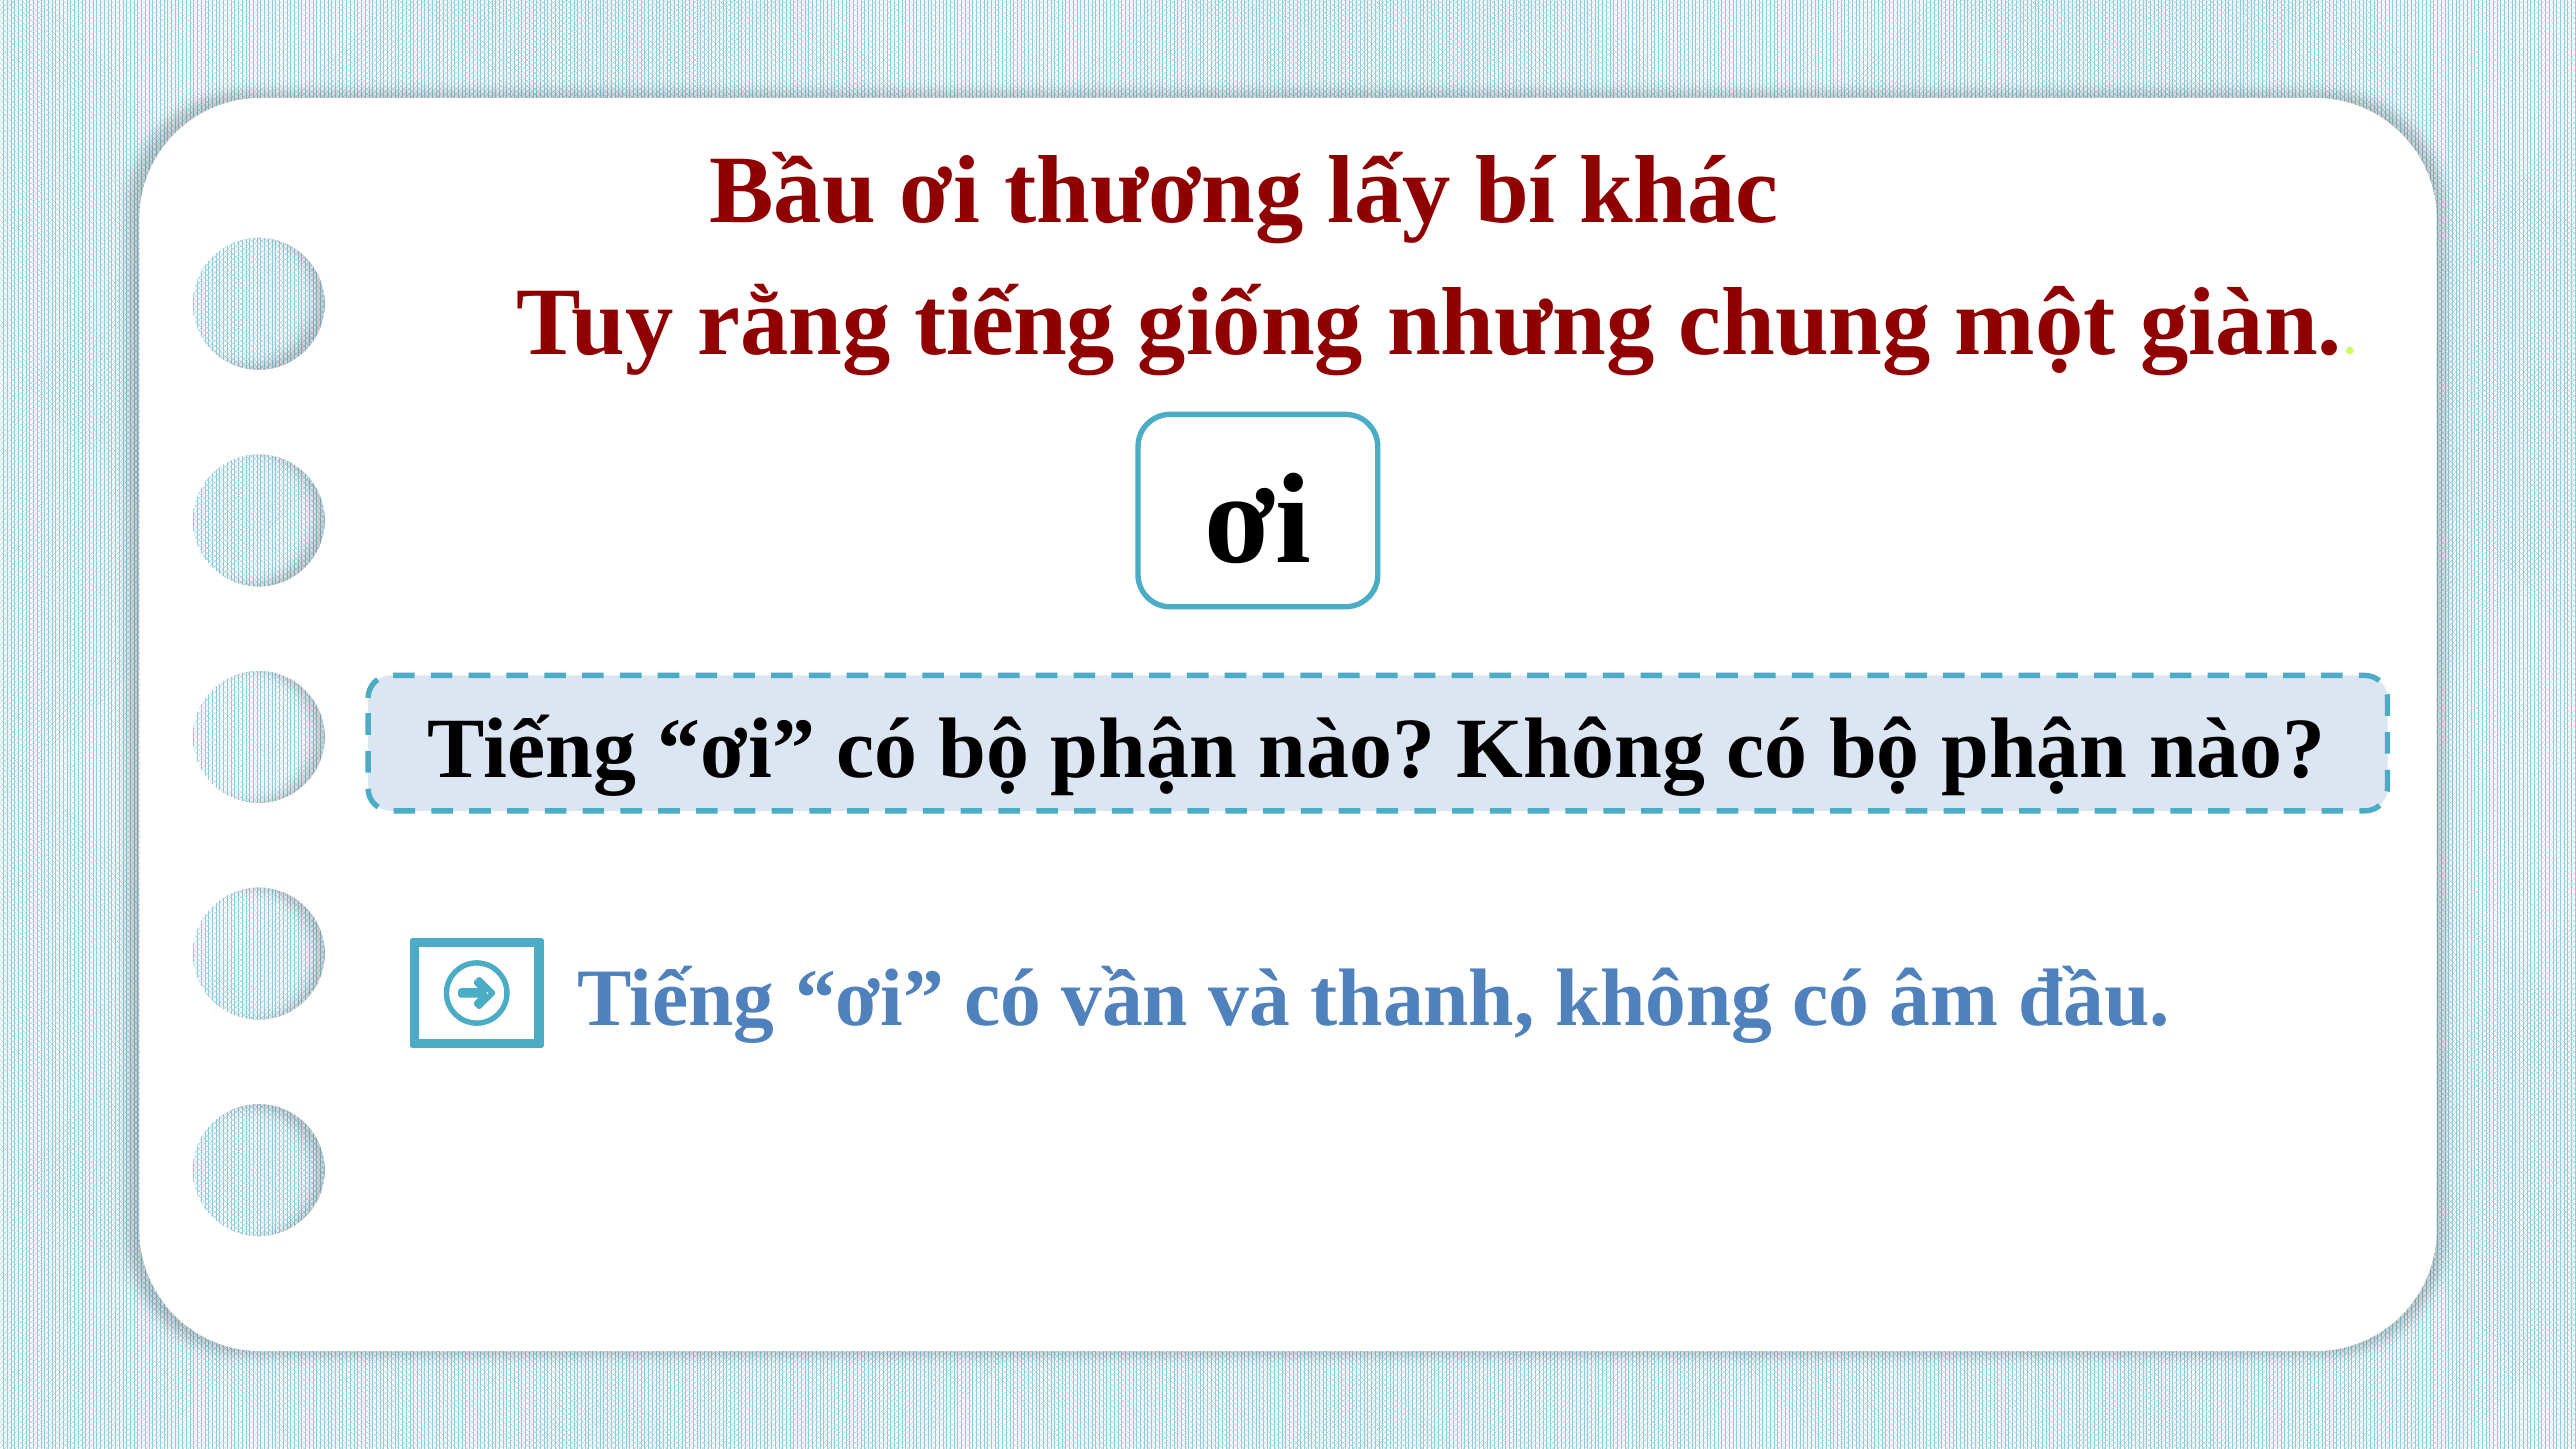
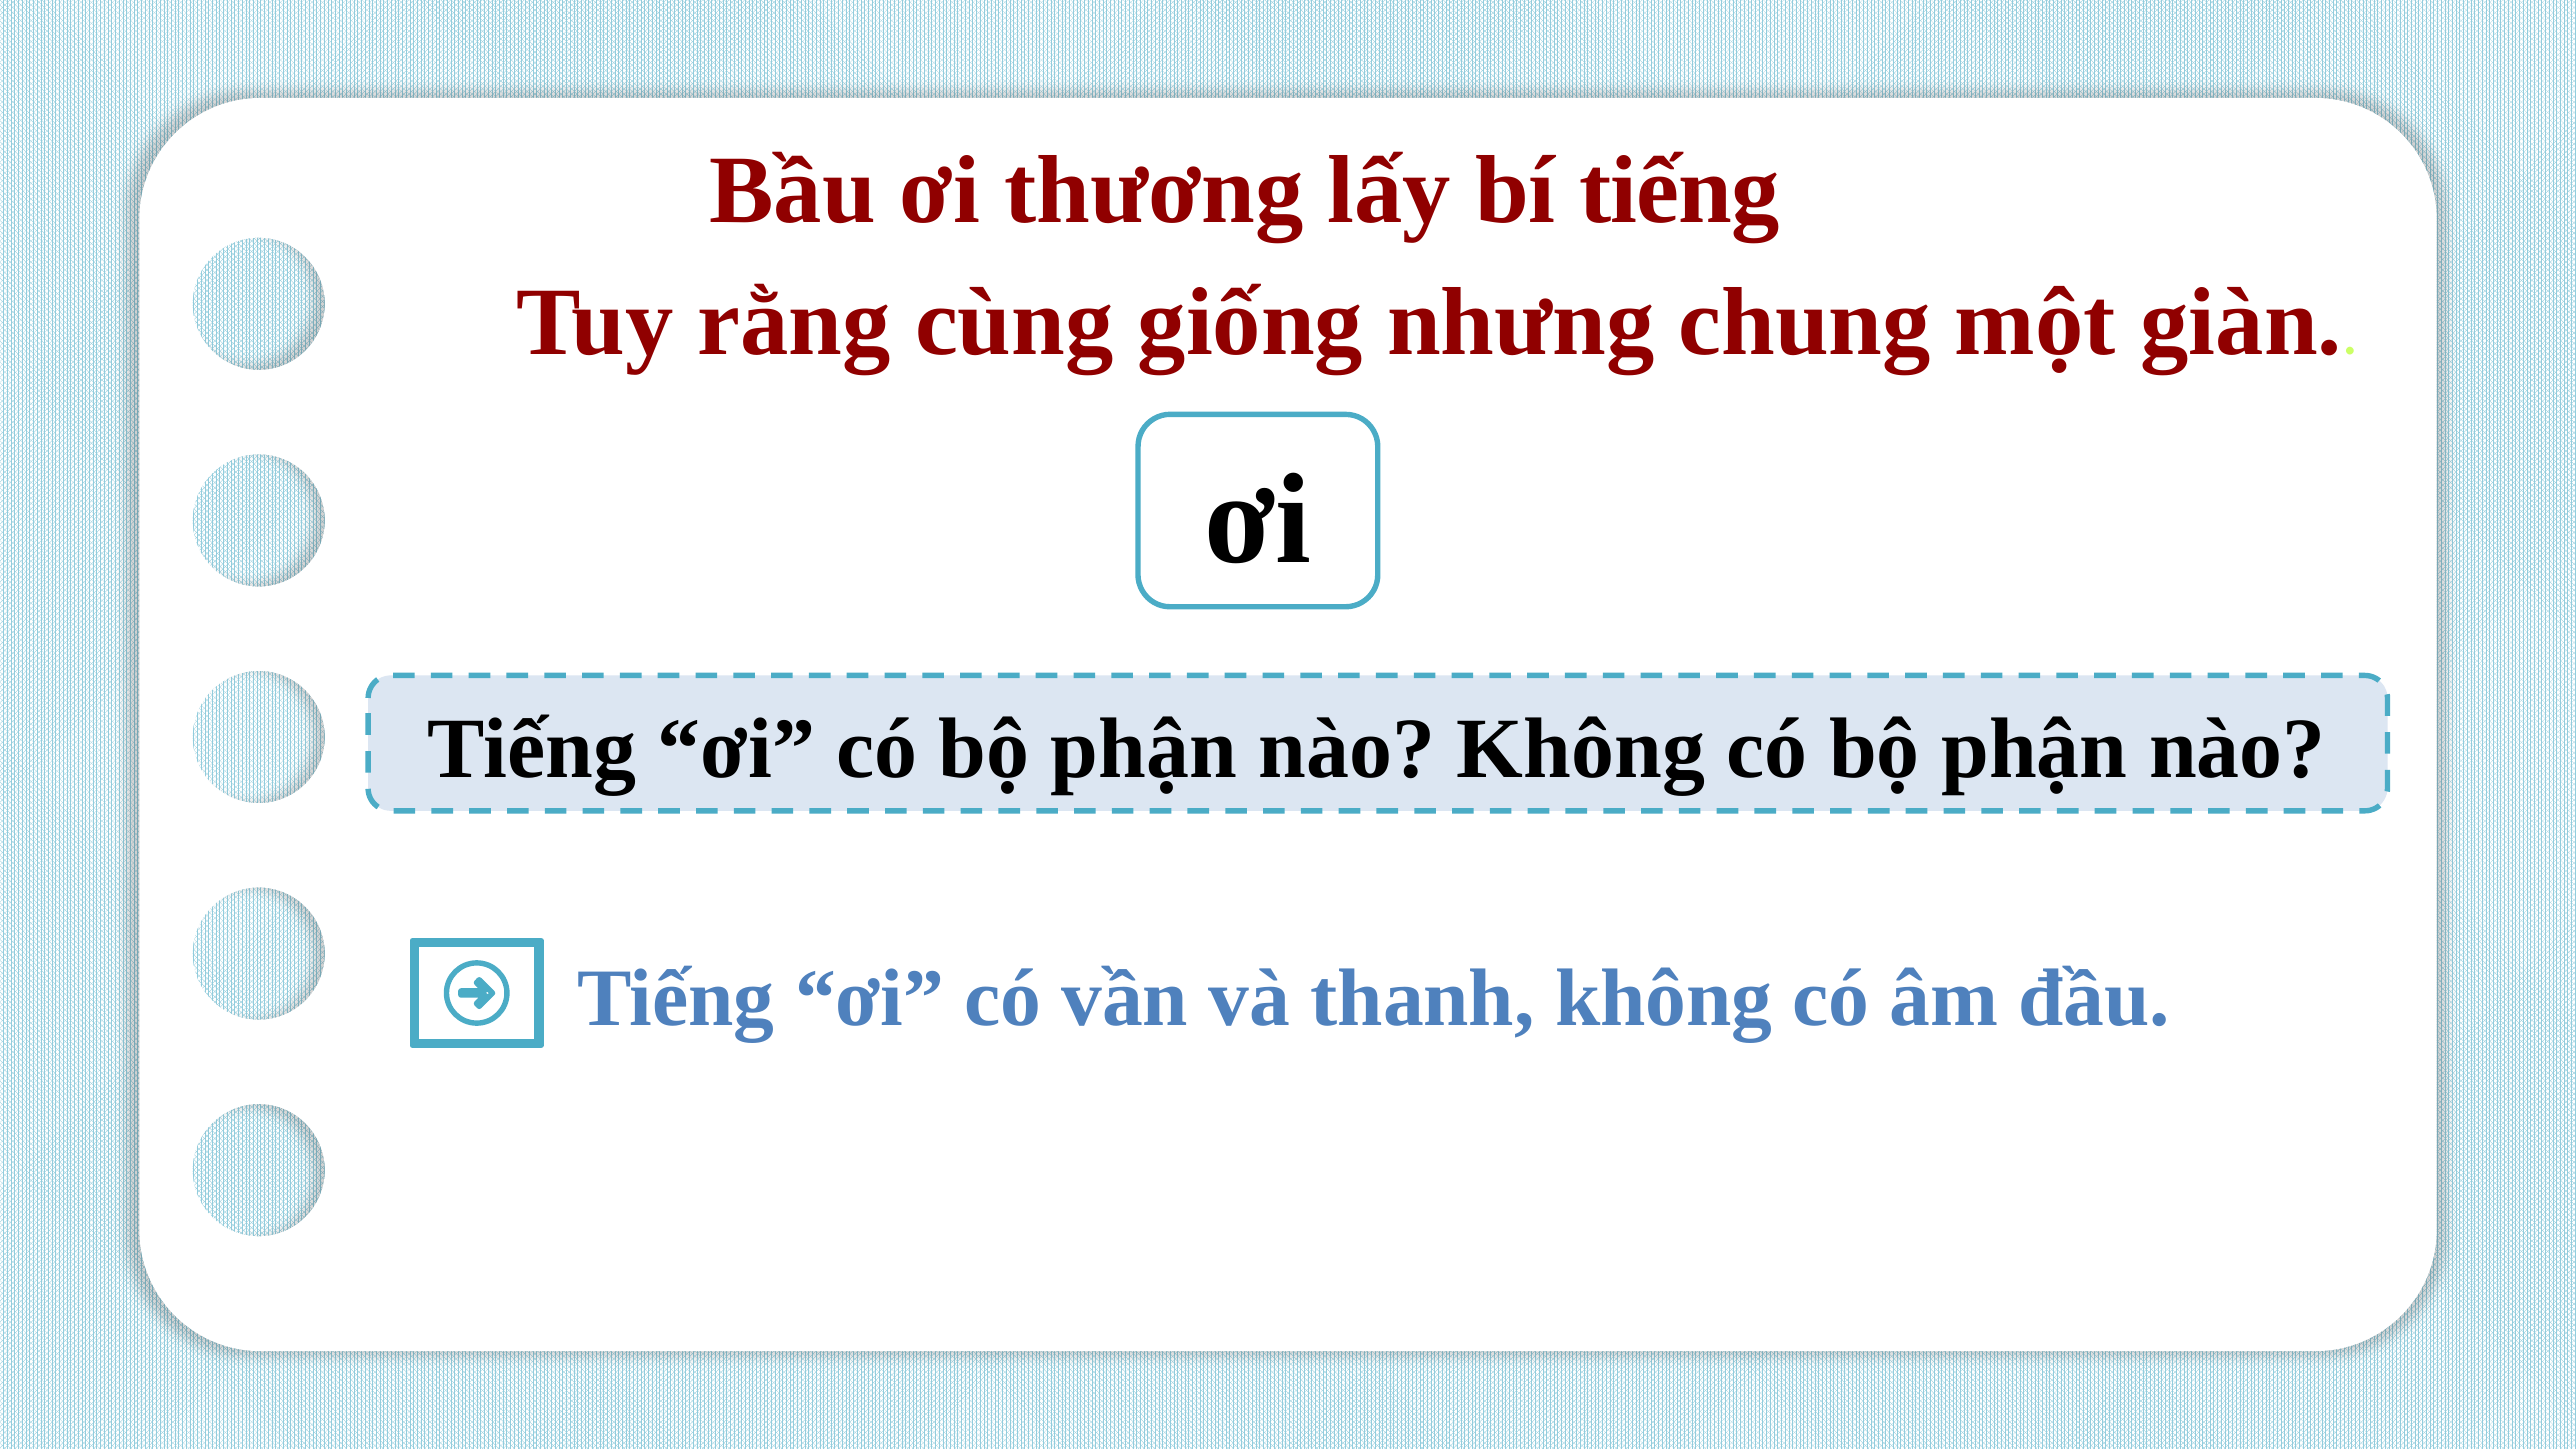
bí khác: khác -> tiếng
rằng tiếng: tiếng -> cùng
